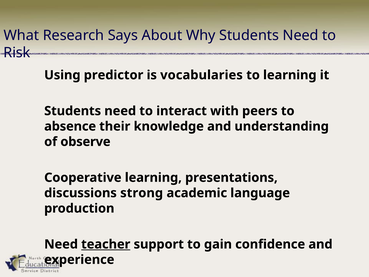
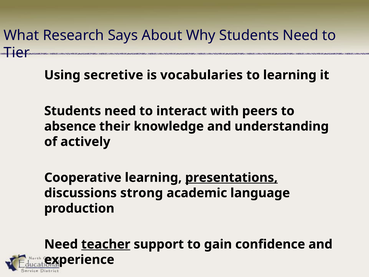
Risk: Risk -> Tier
predictor: predictor -> secretive
observe: observe -> actively
presentations underline: none -> present
